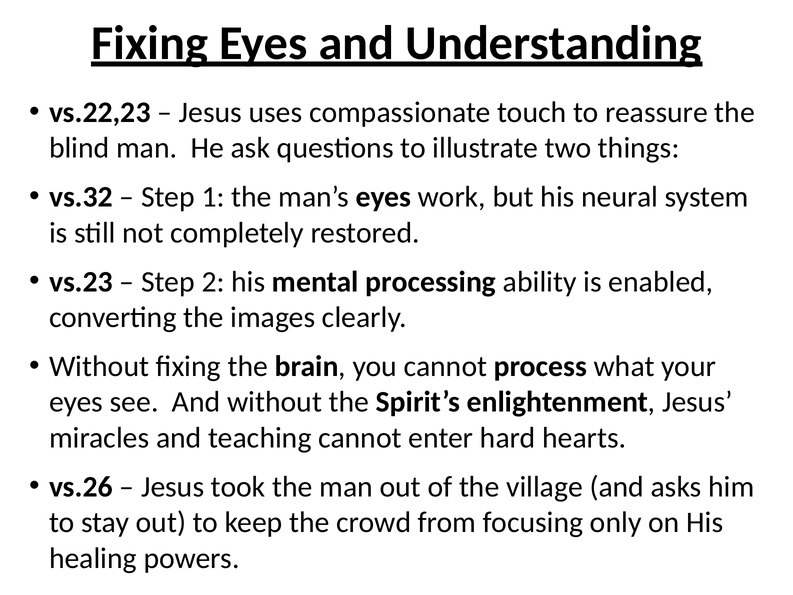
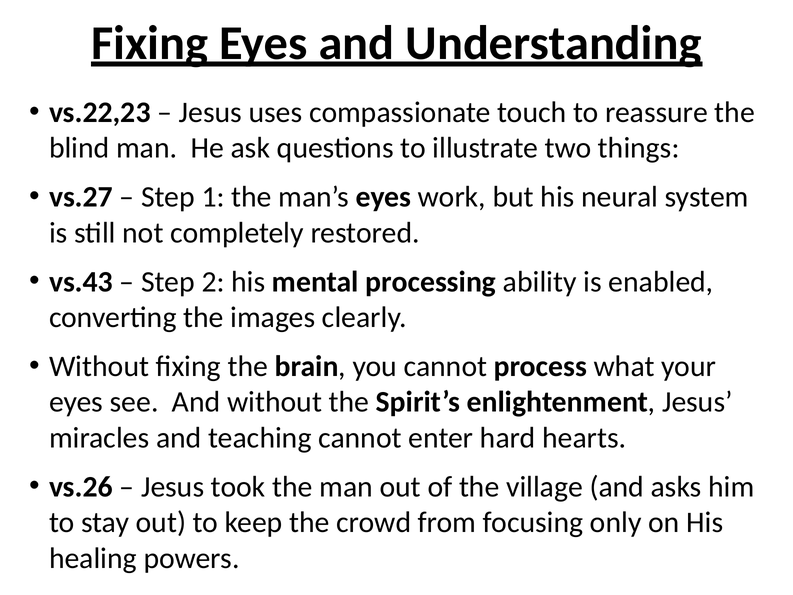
vs.32: vs.32 -> vs.27
vs.23: vs.23 -> vs.43
